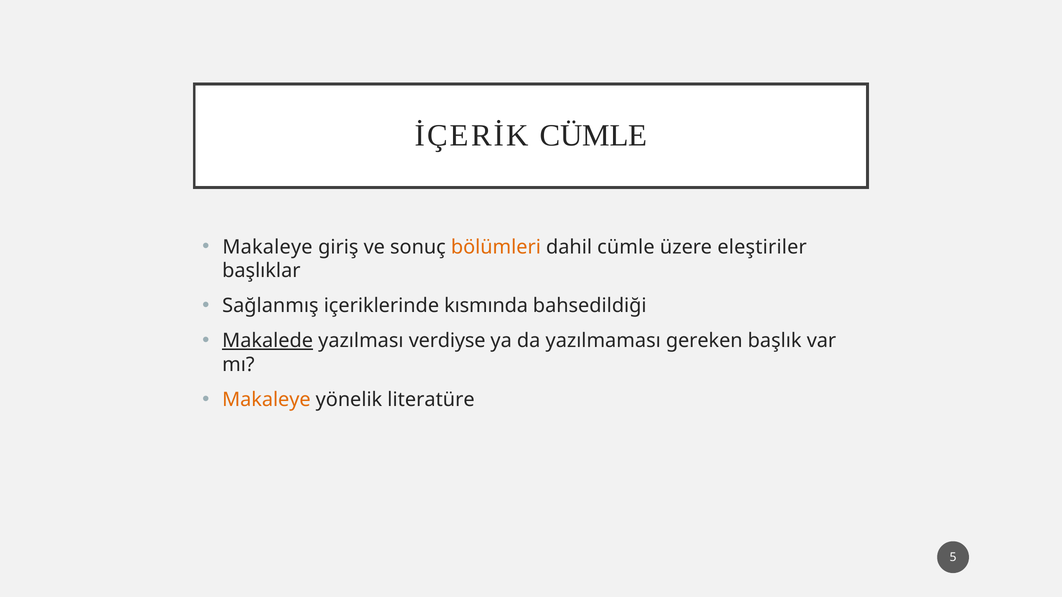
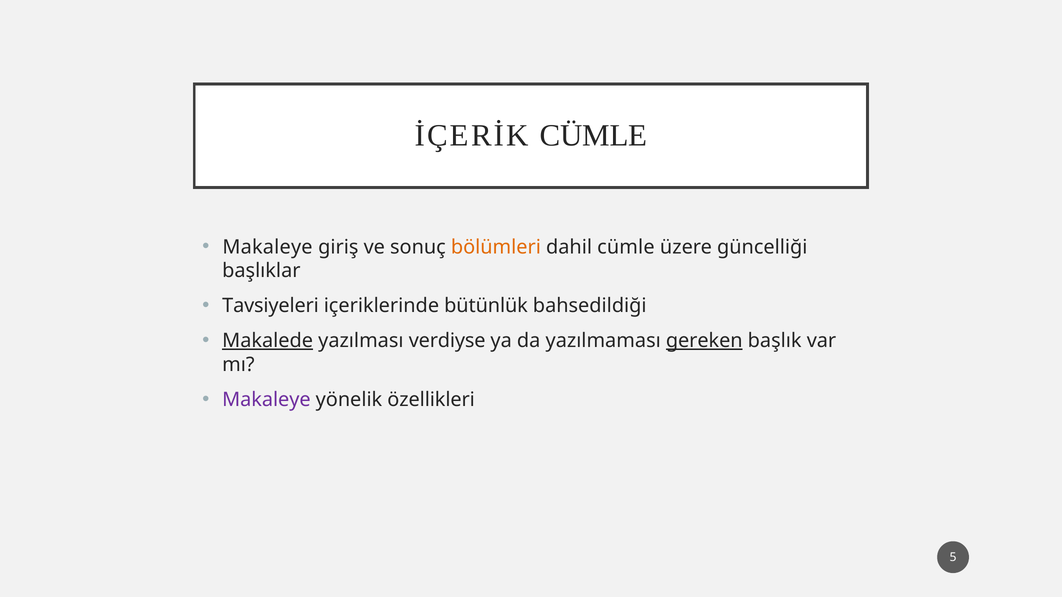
eleştiriler: eleştiriler -> güncelliği
Sağlanmış: Sağlanmış -> Tavsiyeleri
kısmında: kısmında -> bütünlük
gereken underline: none -> present
Makaleye at (266, 400) colour: orange -> purple
literatüre: literatüre -> özellikleri
